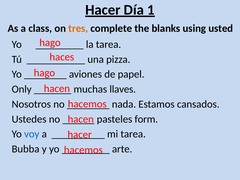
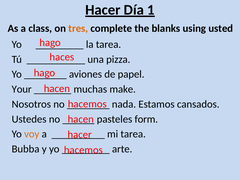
Only: Only -> Your
llaves: llaves -> make
voy colour: blue -> orange
